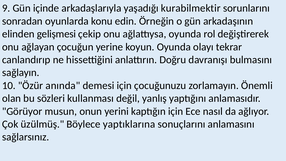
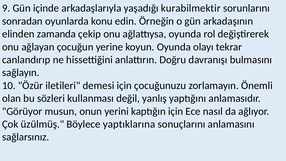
gelişmesi: gelişmesi -> zamanda
anında: anında -> iletileri
